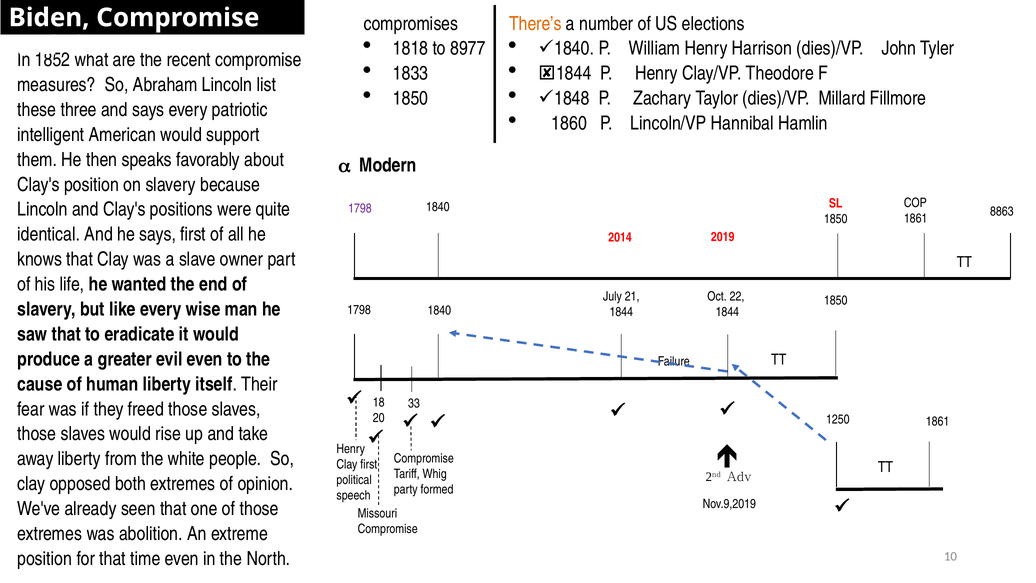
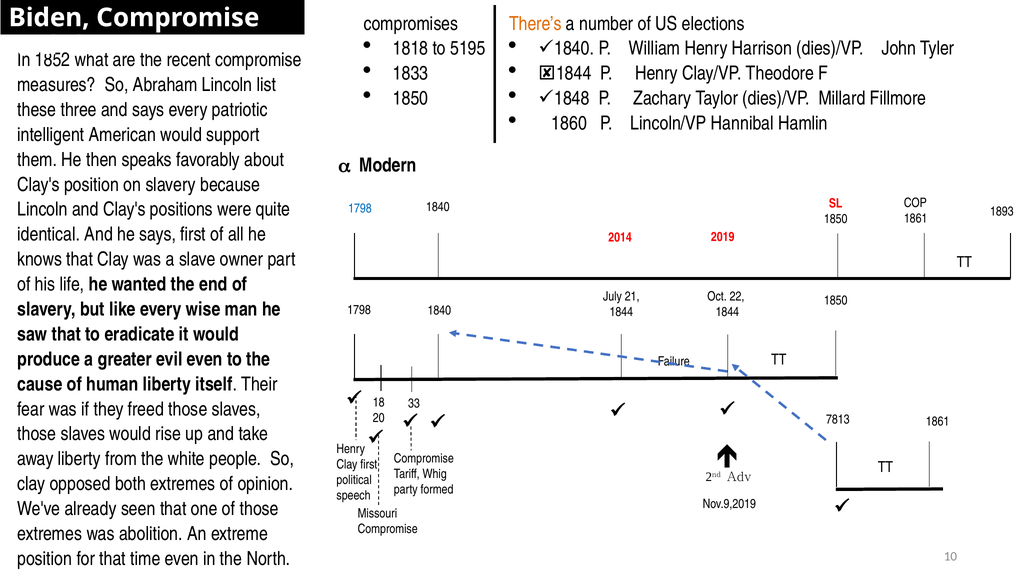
8977: 8977 -> 5195
1798 at (360, 208) colour: purple -> blue
8863: 8863 -> 1893
1250: 1250 -> 7813
